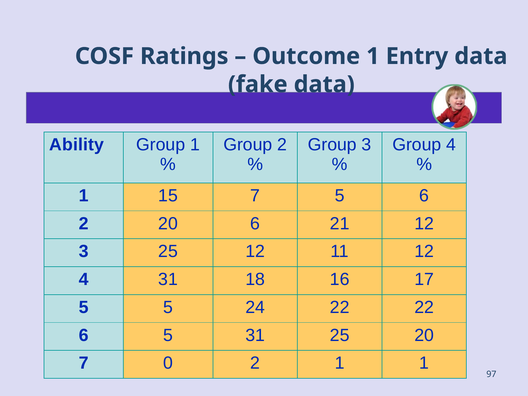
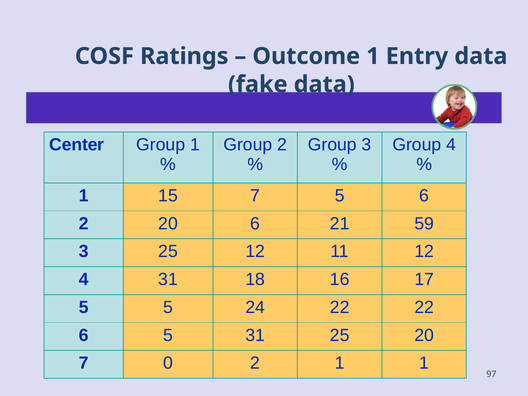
Ability: Ability -> Center
21 12: 12 -> 59
